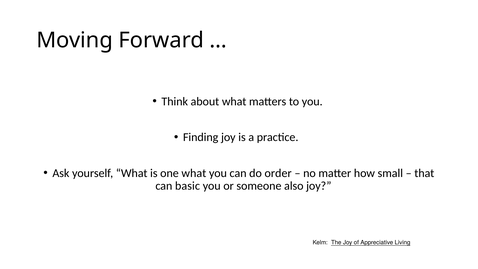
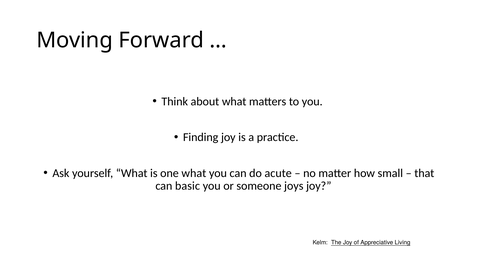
order: order -> acute
also: also -> joys
